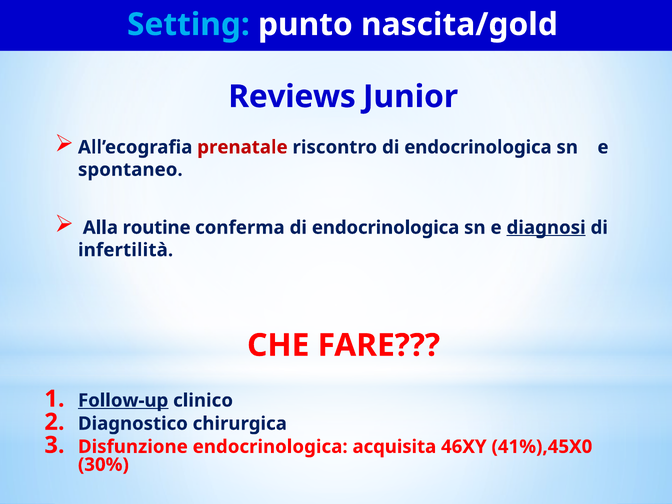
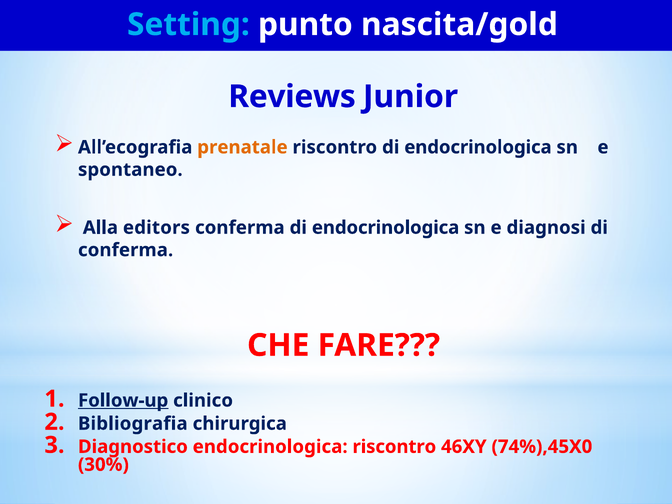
prenatale colour: red -> orange
routine: routine -> editors
diagnosi underline: present -> none
infertilità at (126, 250): infertilità -> conferma
Diagnostico: Diagnostico -> Bibliografia
Disfunzione: Disfunzione -> Diagnostico
endocrinologica acquisita: acquisita -> riscontro
41%),45X0: 41%),45X0 -> 74%),45X0
